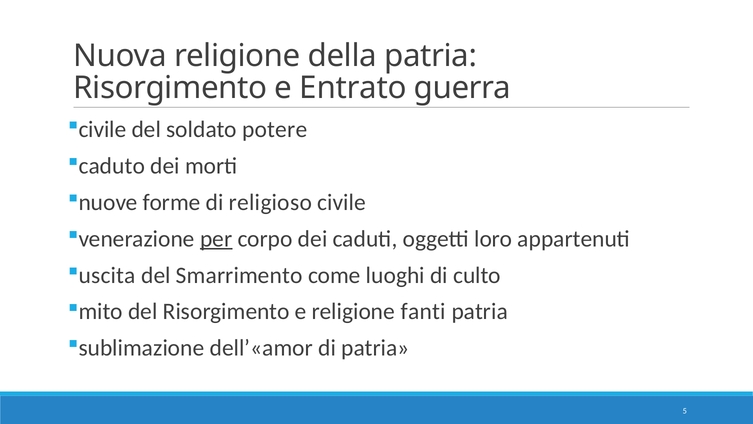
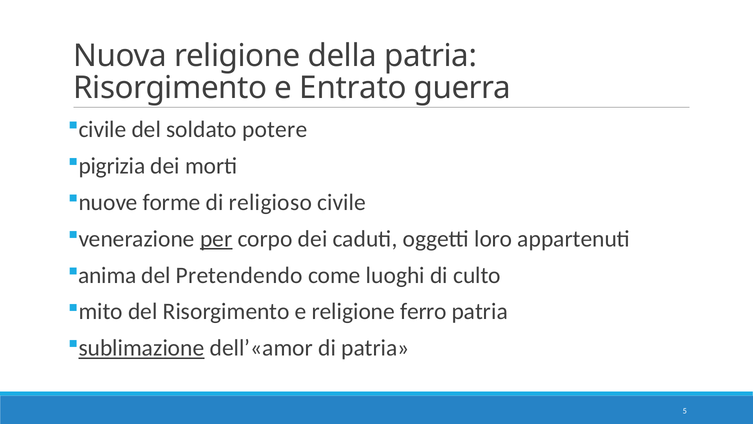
caduto: caduto -> pigrizia
uscita: uscita -> anima
Smarrimento: Smarrimento -> Pretendendo
fanti: fanti -> ferro
sublimazione underline: none -> present
